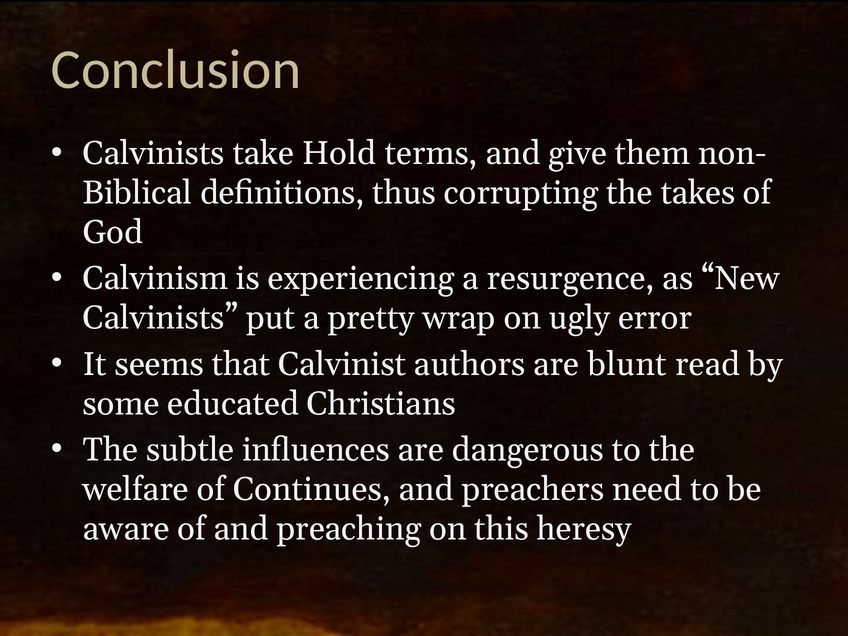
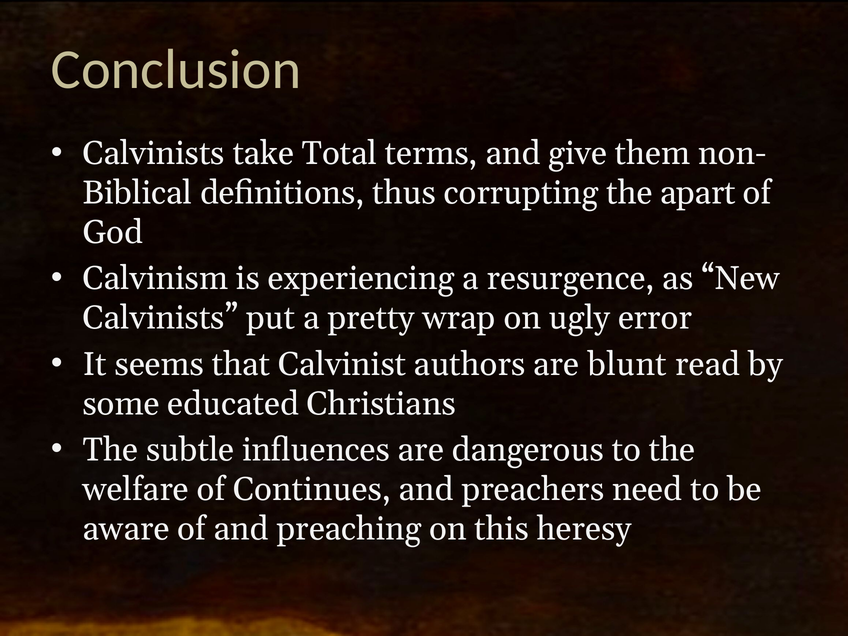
Hold: Hold -> Total
takes: takes -> apart
